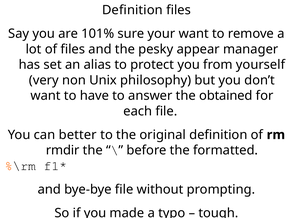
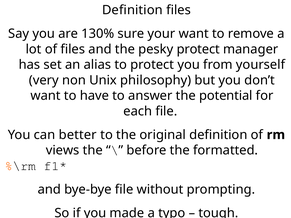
101%: 101% -> 130%
pesky appear: appear -> protect
obtained: obtained -> potential
rmdir: rmdir -> views
